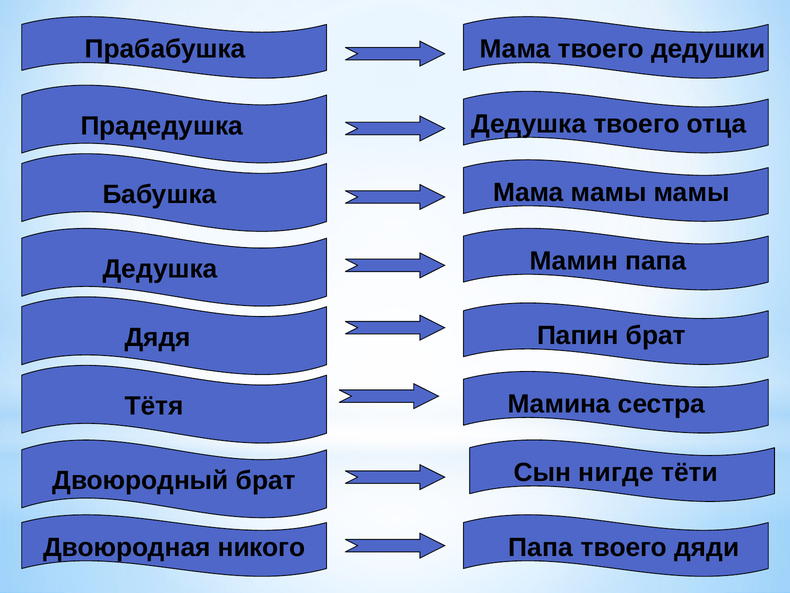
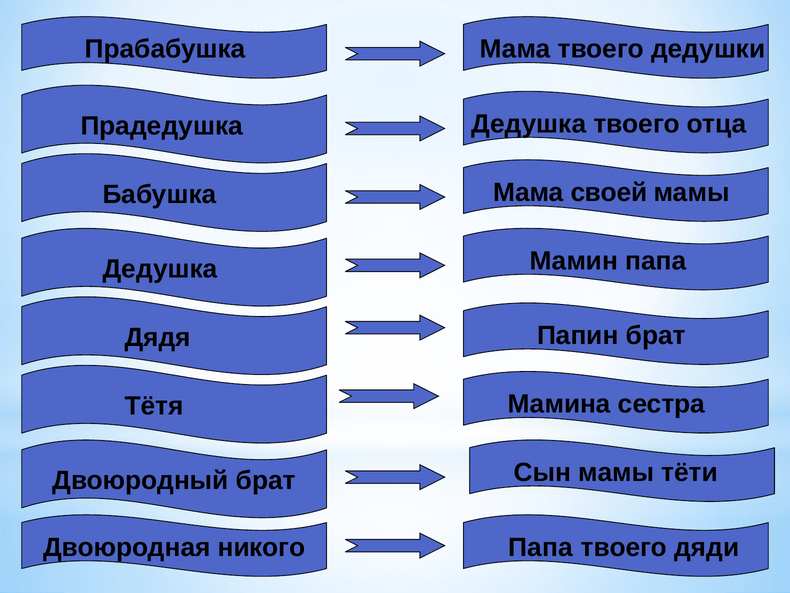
Мама мамы: мамы -> своей
Сын нигде: нигде -> мамы
